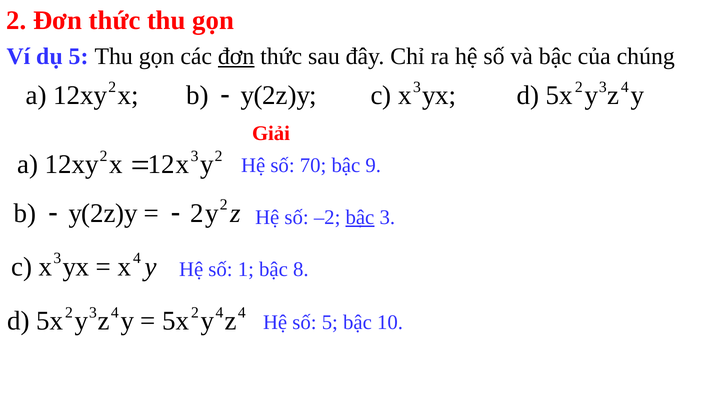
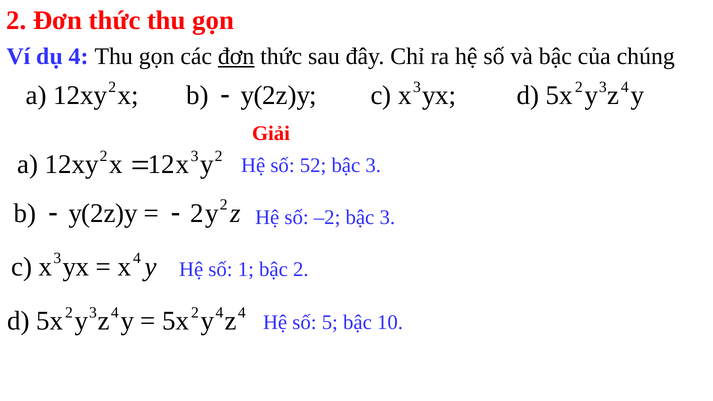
dụ 5: 5 -> 4
70: 70 -> 52
9 at (373, 166): 9 -> 3
bậc at (360, 217) underline: present -> none
bậc 8: 8 -> 2
